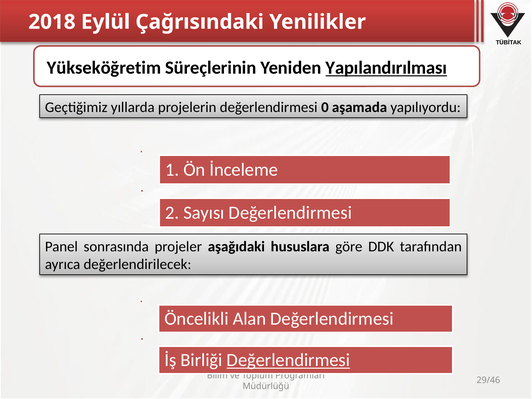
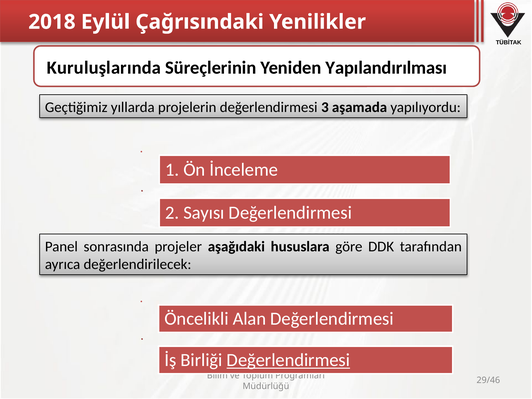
Yükseköğretim: Yükseköğretim -> Kuruluşlarında
Yapılandırılması underline: present -> none
0: 0 -> 3
